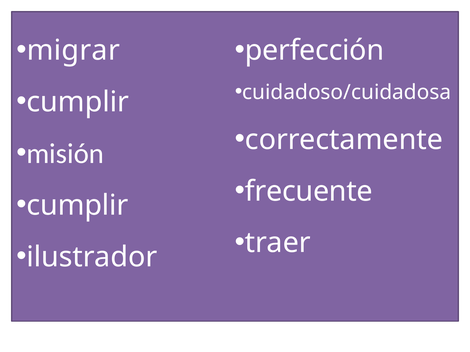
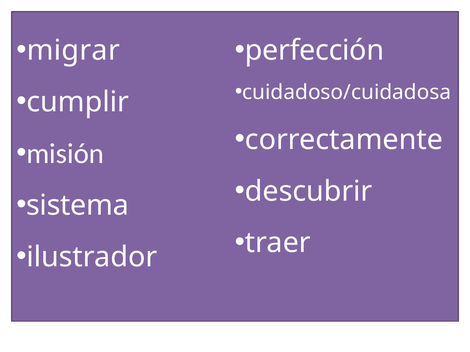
frecuente: frecuente -> descubrir
cumplir at (77, 206): cumplir -> sistema
